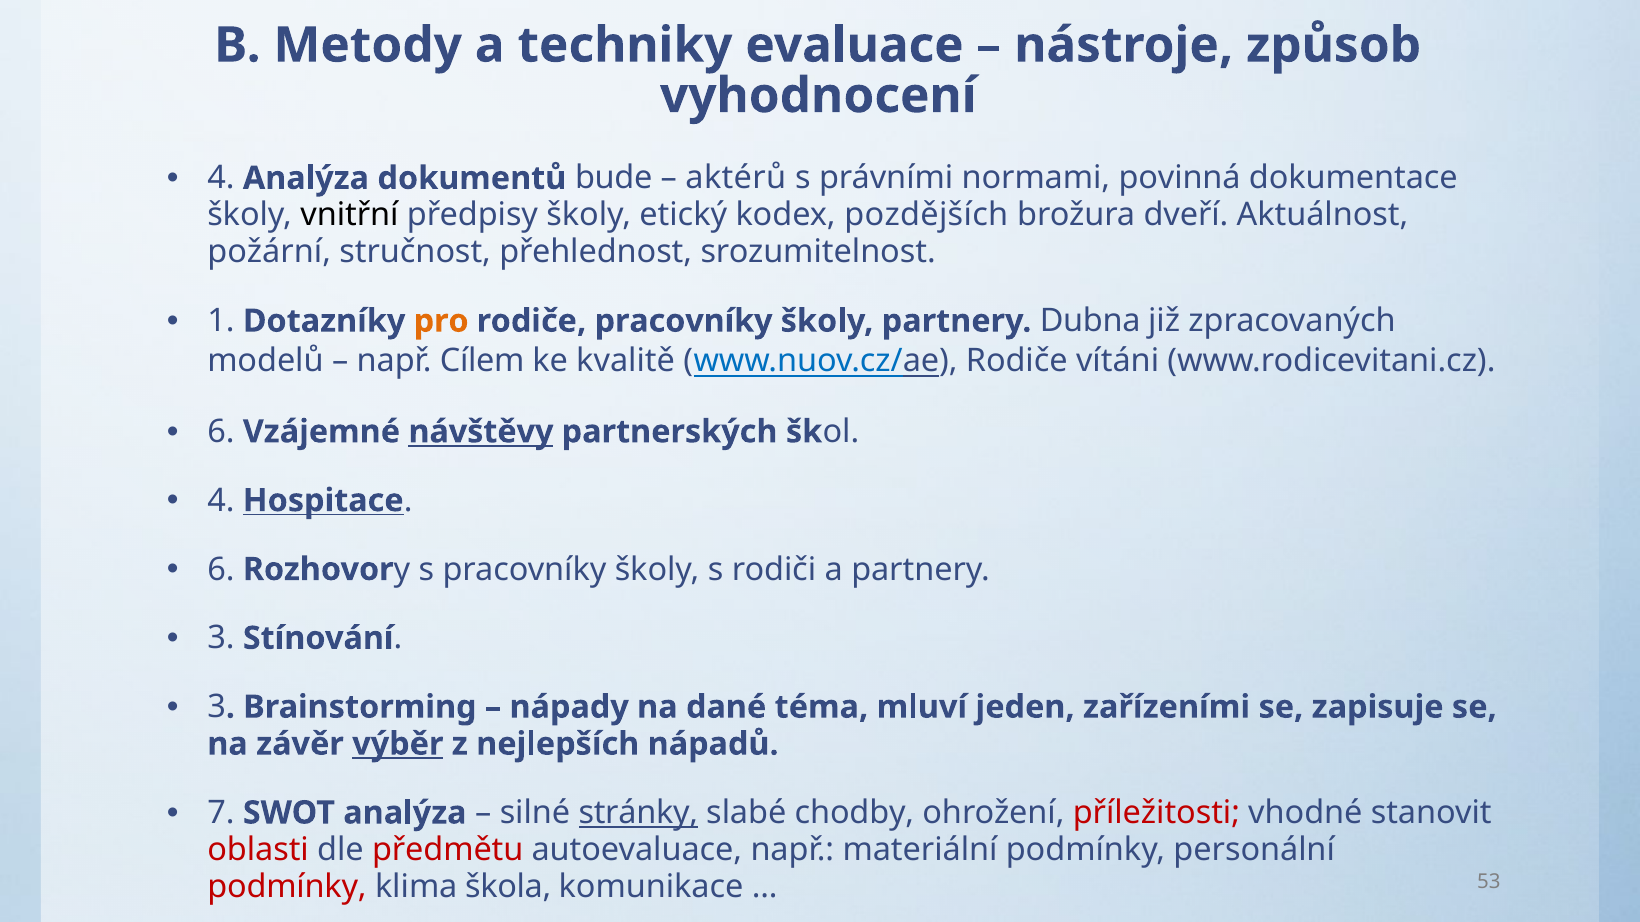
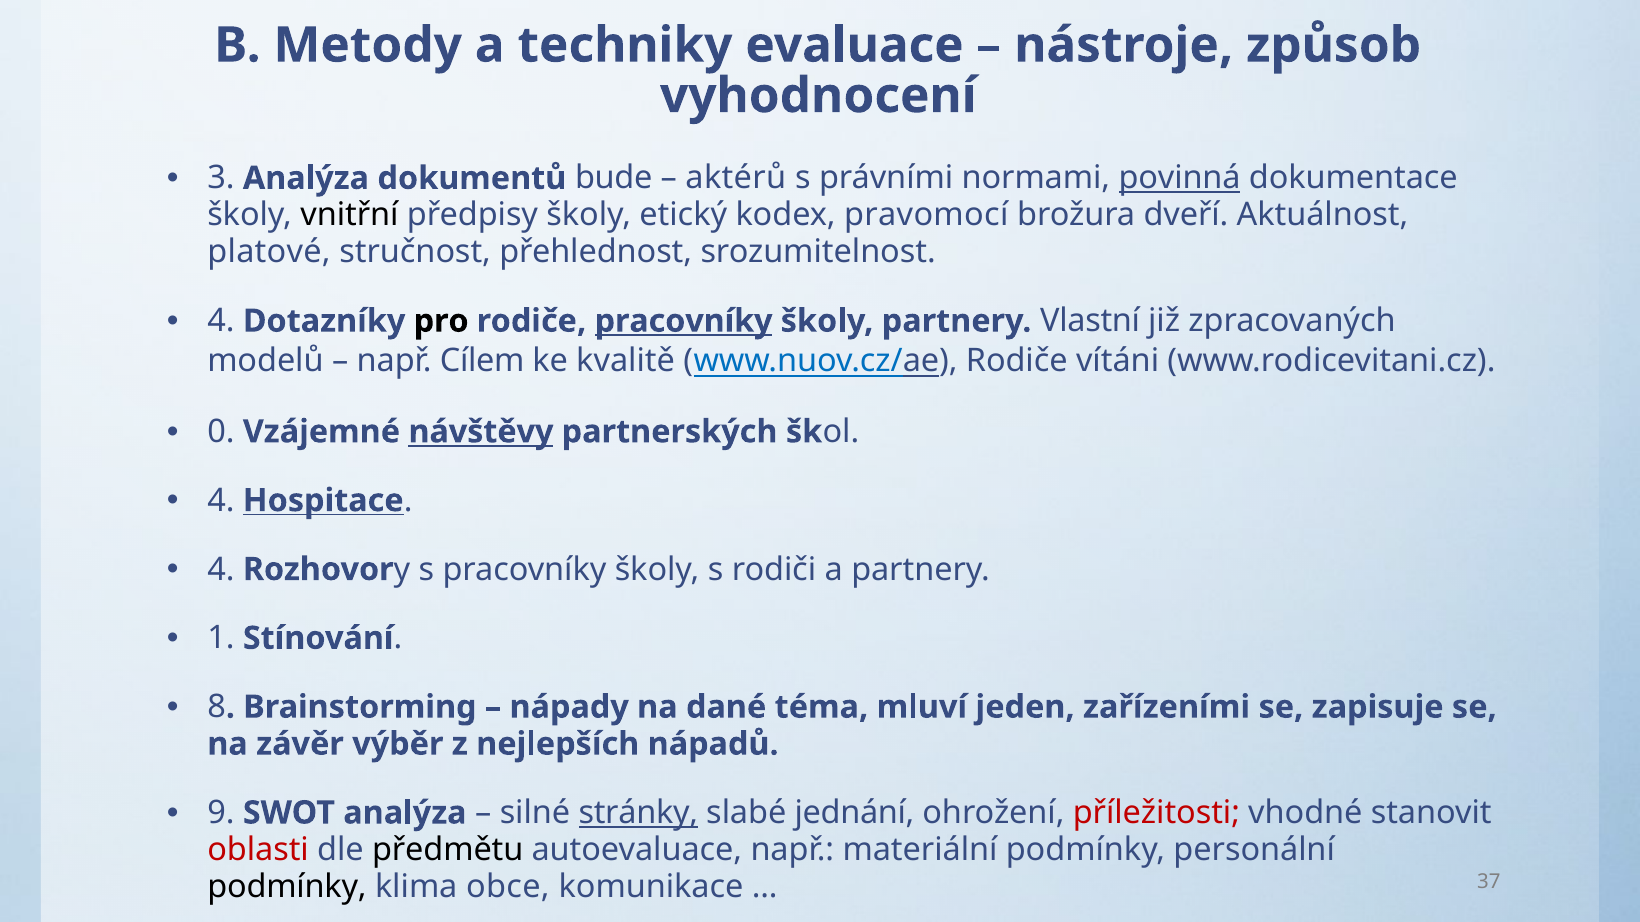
4 at (221, 178): 4 -> 3
povinná underline: none -> present
pozdějších: pozdějších -> pravomocí
požární: požární -> platové
1 at (221, 321): 1 -> 4
pro colour: orange -> black
pracovníky at (684, 321) underline: none -> present
Dubna: Dubna -> Vlastní
6 at (221, 432): 6 -> 0
6 at (221, 570): 6 -> 4
3 at (221, 639): 3 -> 1
3 at (217, 708): 3 -> 8
výběr underline: present -> none
7: 7 -> 9
chodby: chodby -> jednání
předmětu colour: red -> black
podmínky at (287, 887) colour: red -> black
škola: škola -> obce
53: 53 -> 37
